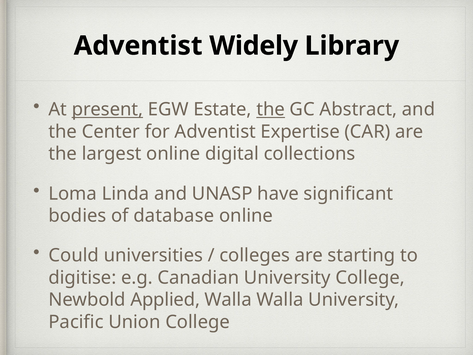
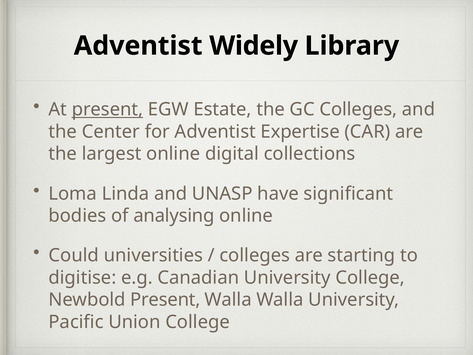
the at (271, 109) underline: present -> none
GC Abstract: Abstract -> Colleges
database: database -> analysing
Newbold Applied: Applied -> Present
